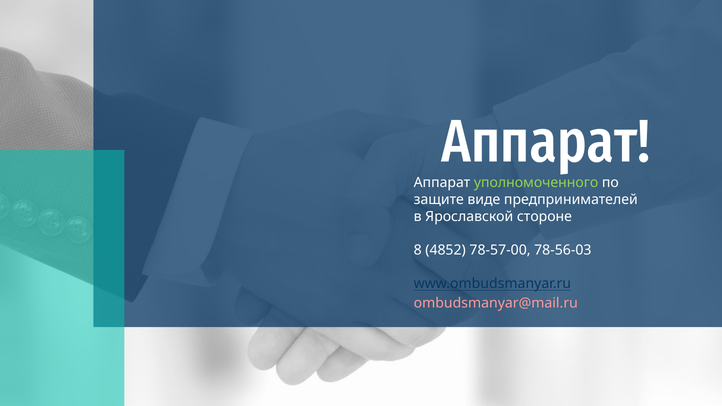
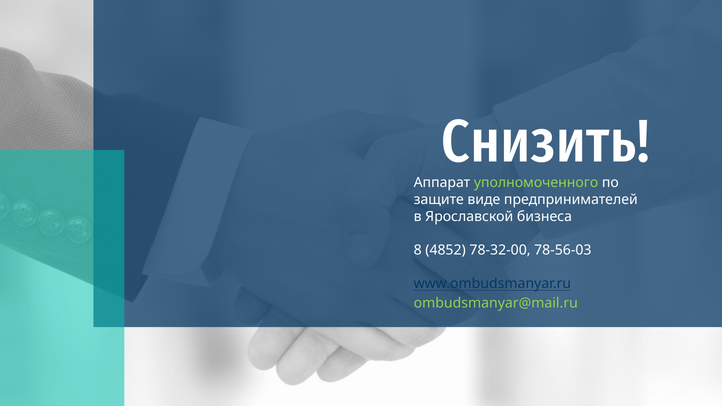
Аппарат at (546, 142): Аппарат -> Снизить
стороне: стороне -> бизнеса
78-57-00: 78-57-00 -> 78-32-00
ombudsmanyar@mail.ru colour: pink -> light green
